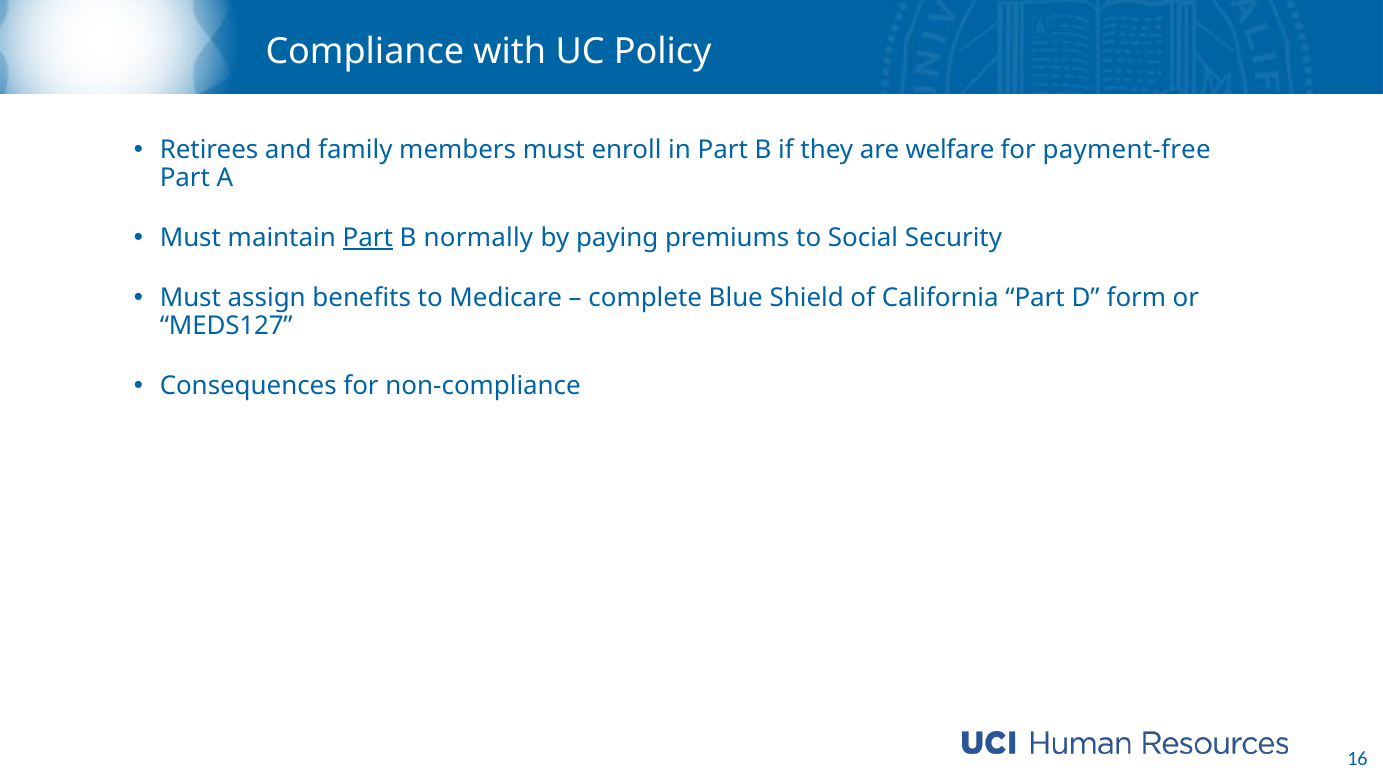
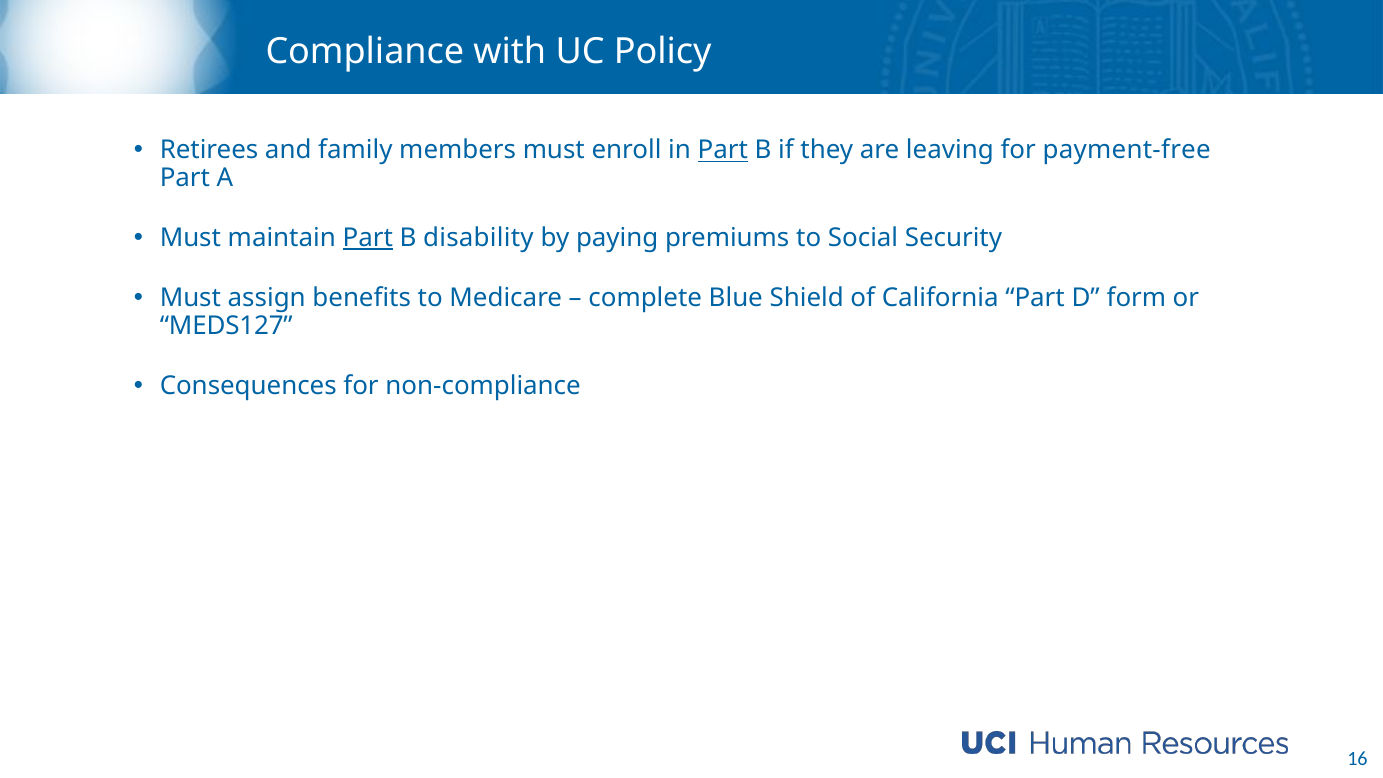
Part at (723, 150) underline: none -> present
welfare: welfare -> leaving
normally: normally -> disability
